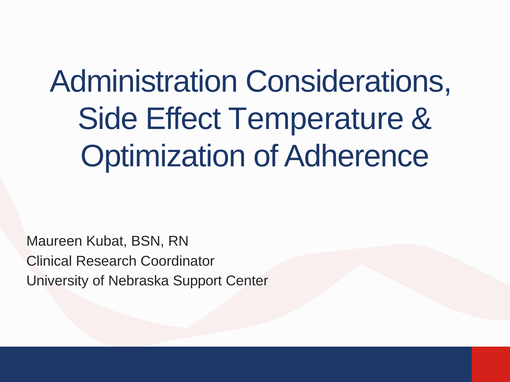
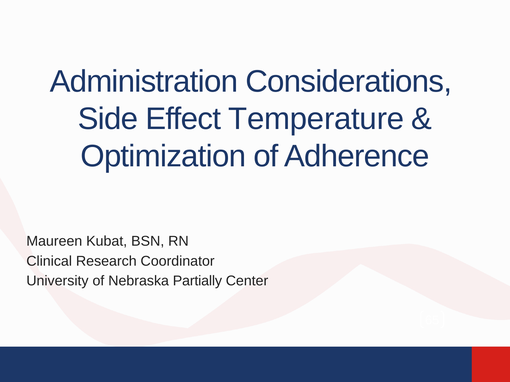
Support: Support -> Partially
